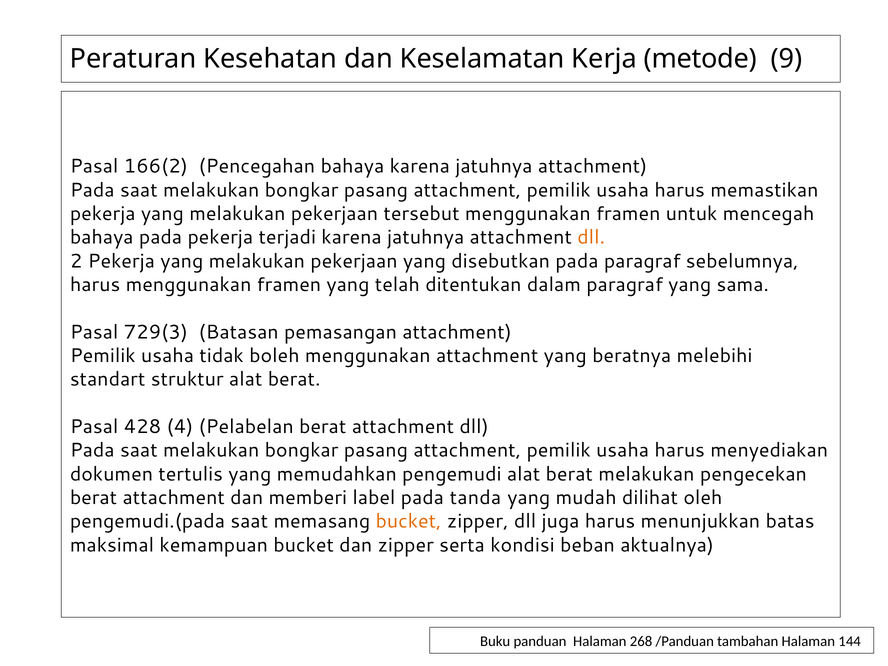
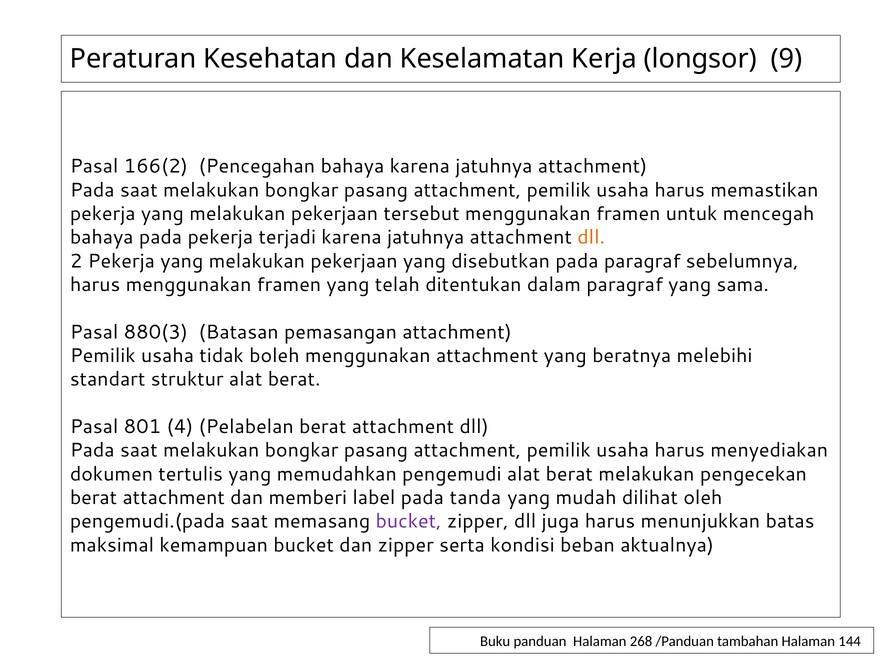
metode: metode -> longsor
729(3: 729(3 -> 880(3
428: 428 -> 801
bucket at (409, 521) colour: orange -> purple
